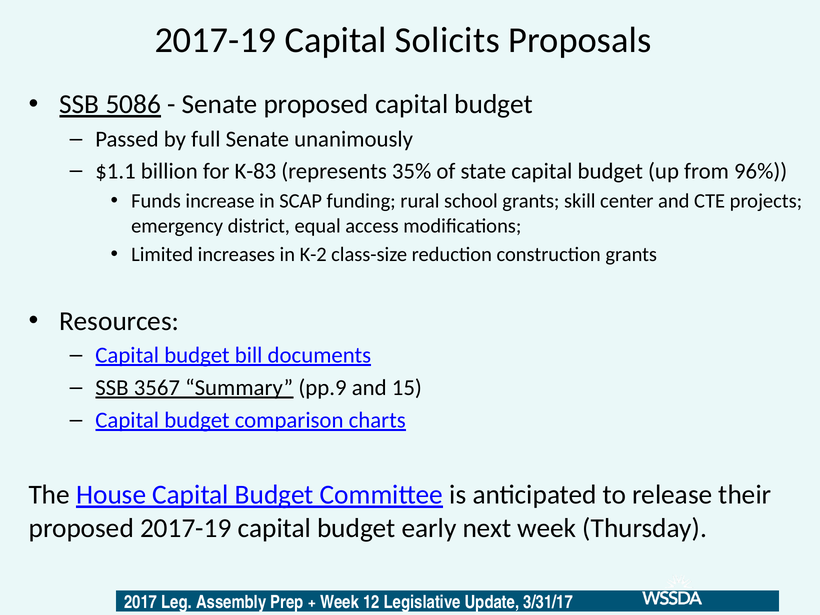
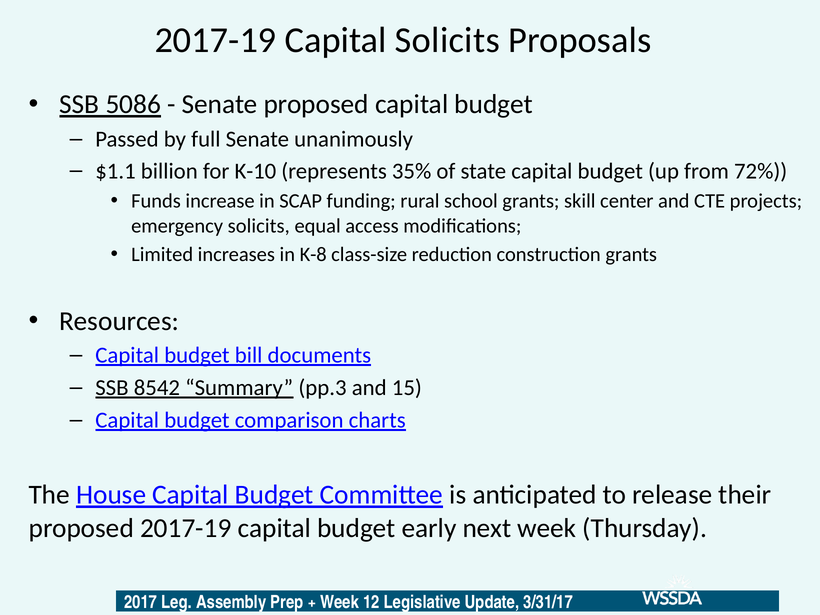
K-83: K-83 -> K-10
96%: 96% -> 72%
emergency district: district -> solicits
K-2: K-2 -> K-8
3567: 3567 -> 8542
pp.9: pp.9 -> pp.3
